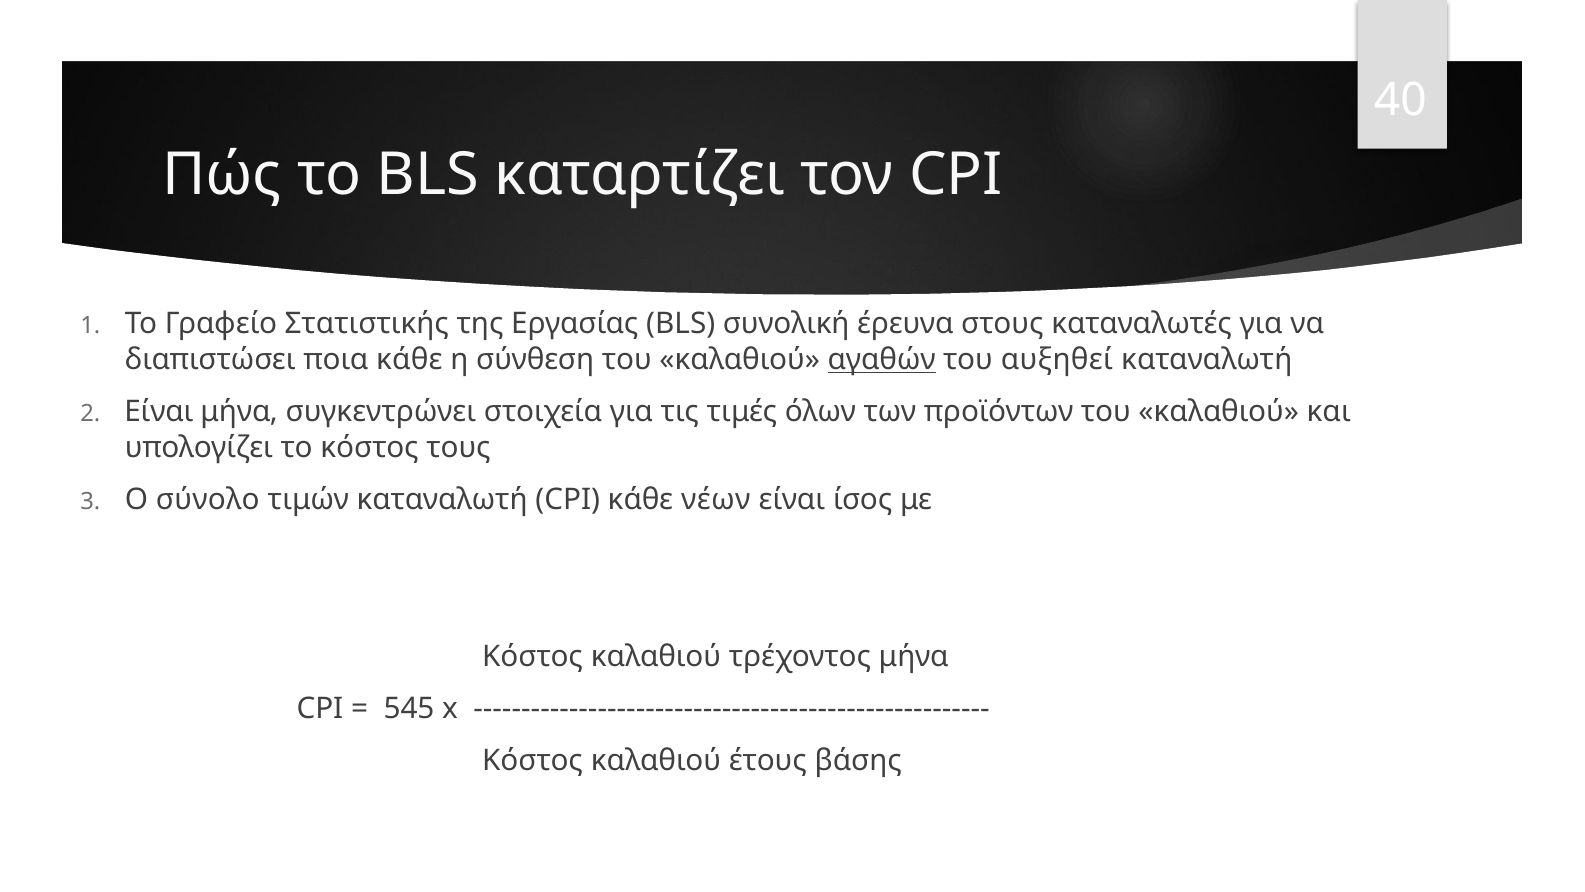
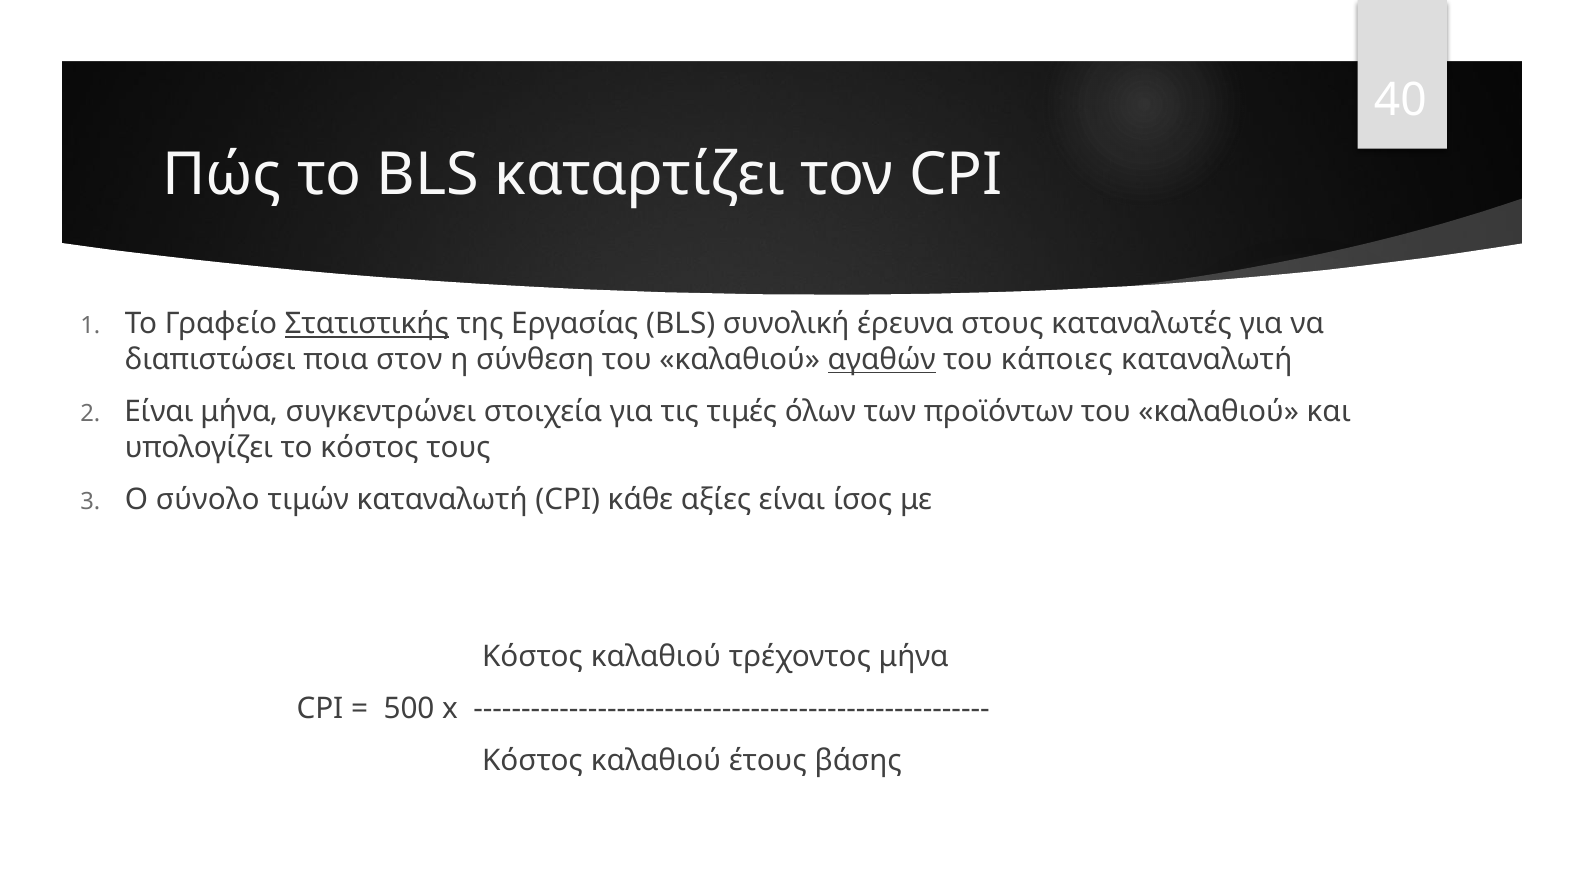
Στατιστικής underline: none -> present
ποια κάθε: κάθε -> στον
αυξηθεί: αυξηθεί -> κάποιες
νέων: νέων -> αξίες
545: 545 -> 500
